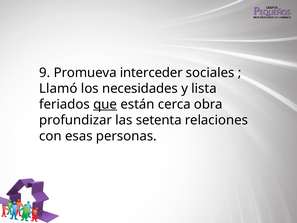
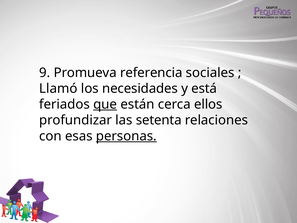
interceder: interceder -> referencia
lista: lista -> está
obra: obra -> ellos
personas underline: none -> present
